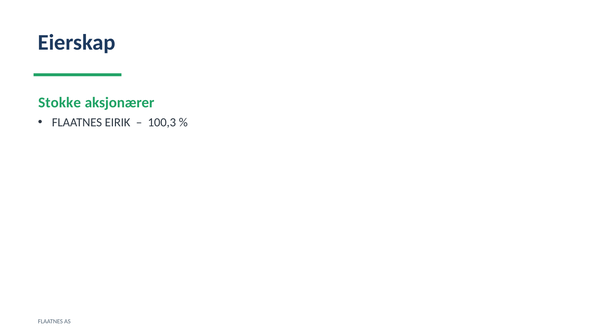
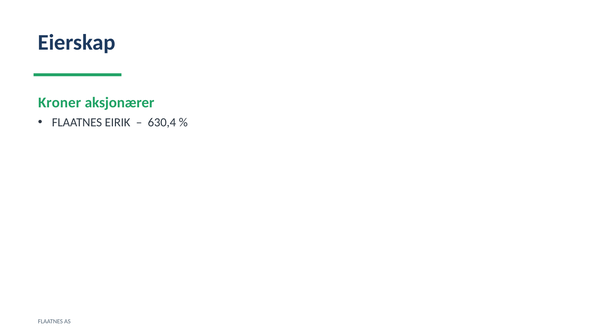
Stokke: Stokke -> Kroner
100,3: 100,3 -> 630,4
